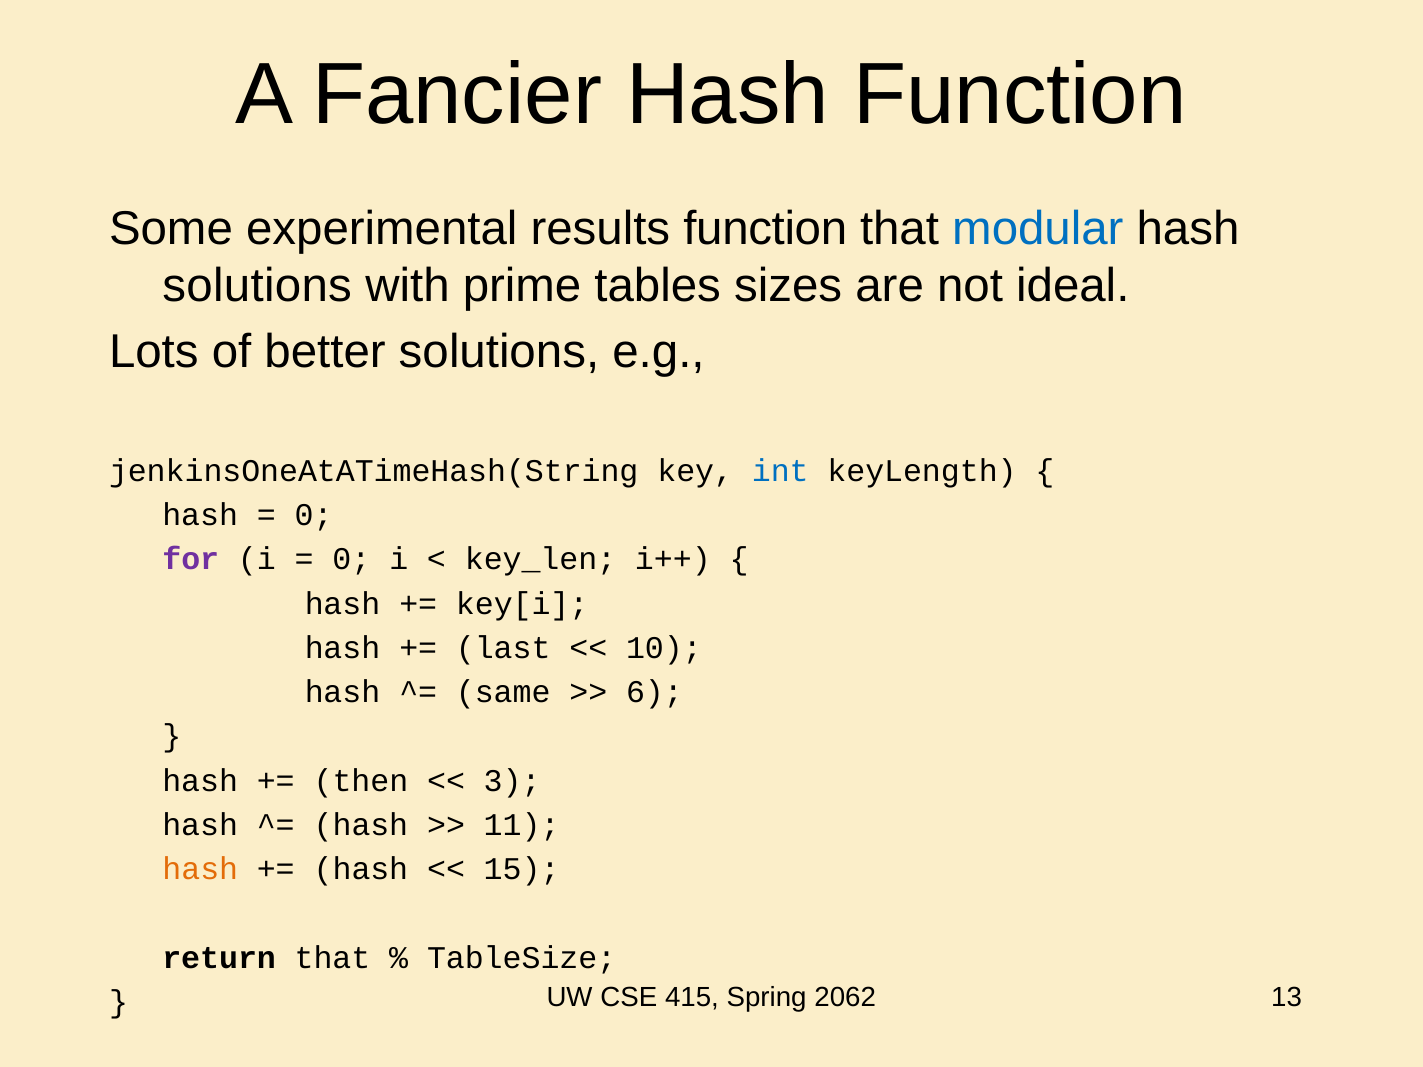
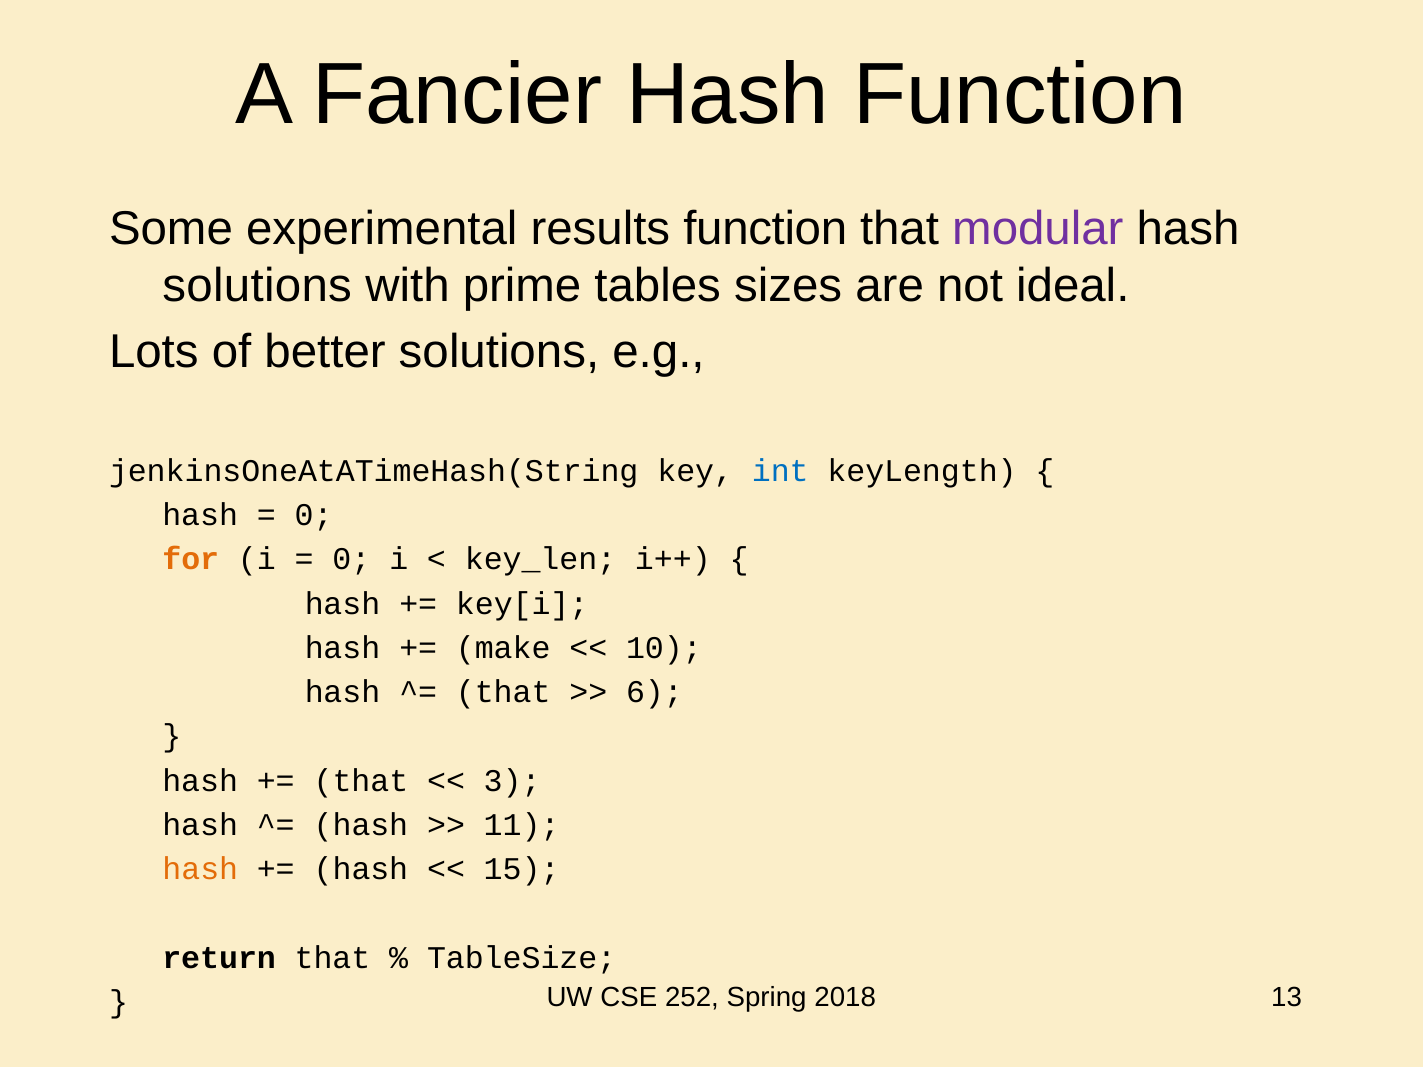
modular colour: blue -> purple
for colour: purple -> orange
last: last -> make
same at (503, 692): same -> that
then at (361, 781): then -> that
415: 415 -> 252
2062: 2062 -> 2018
